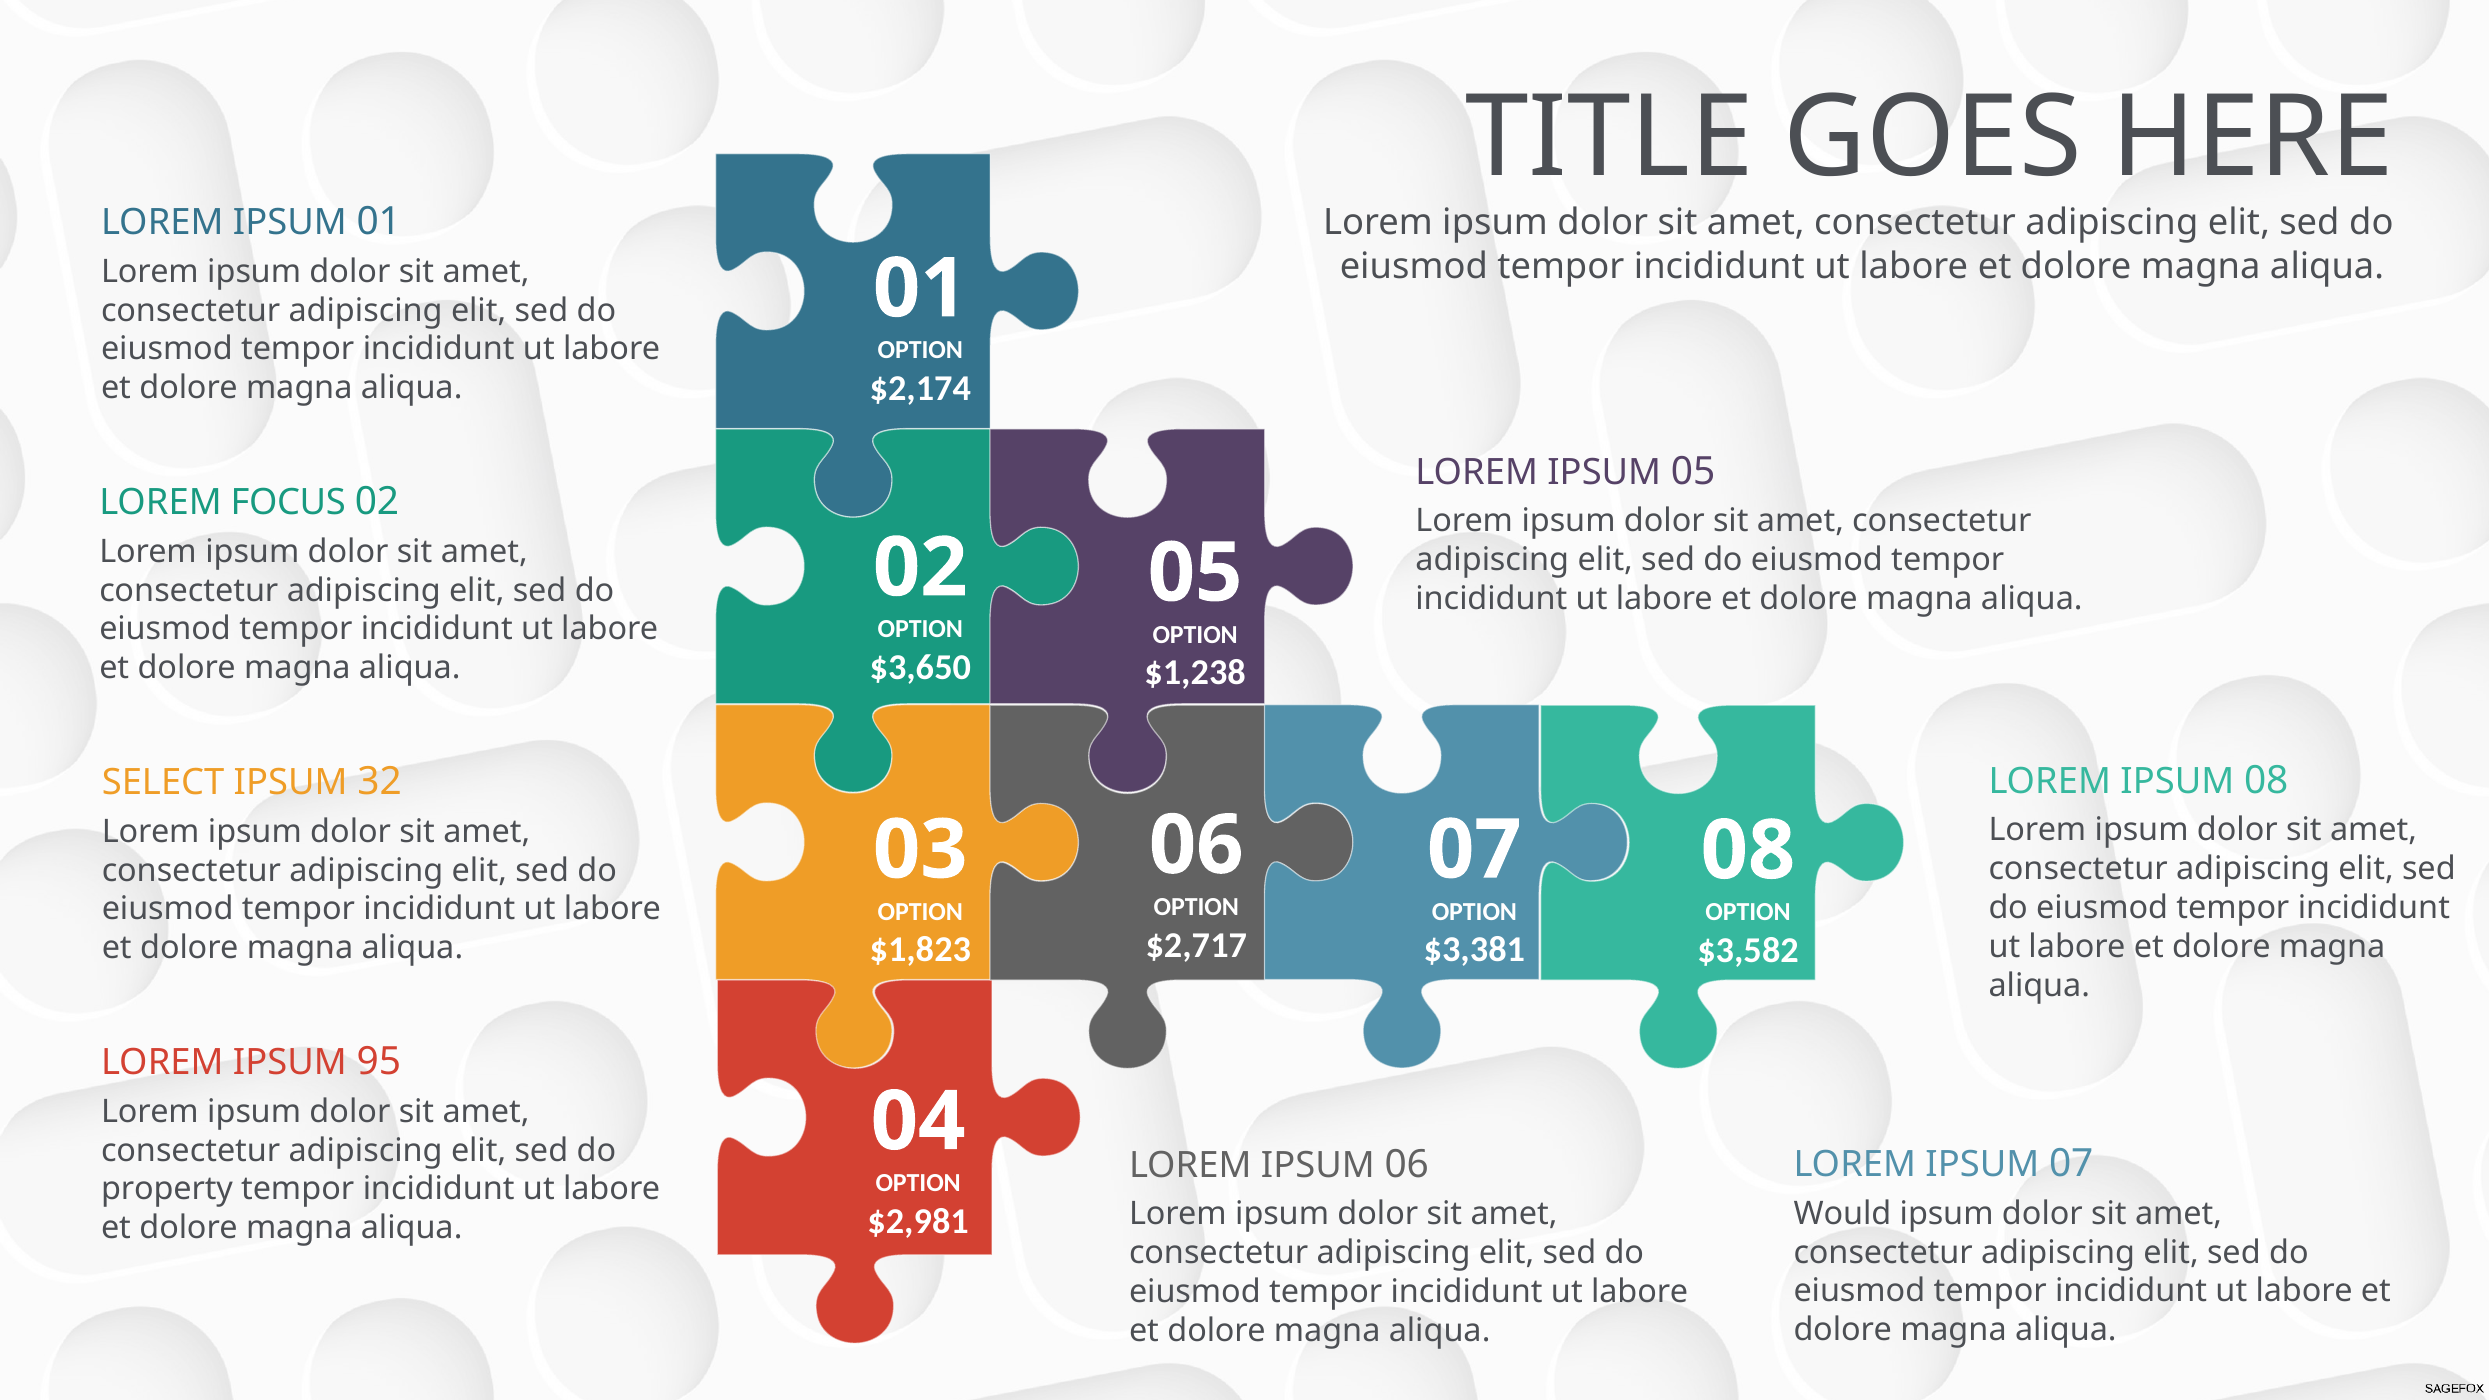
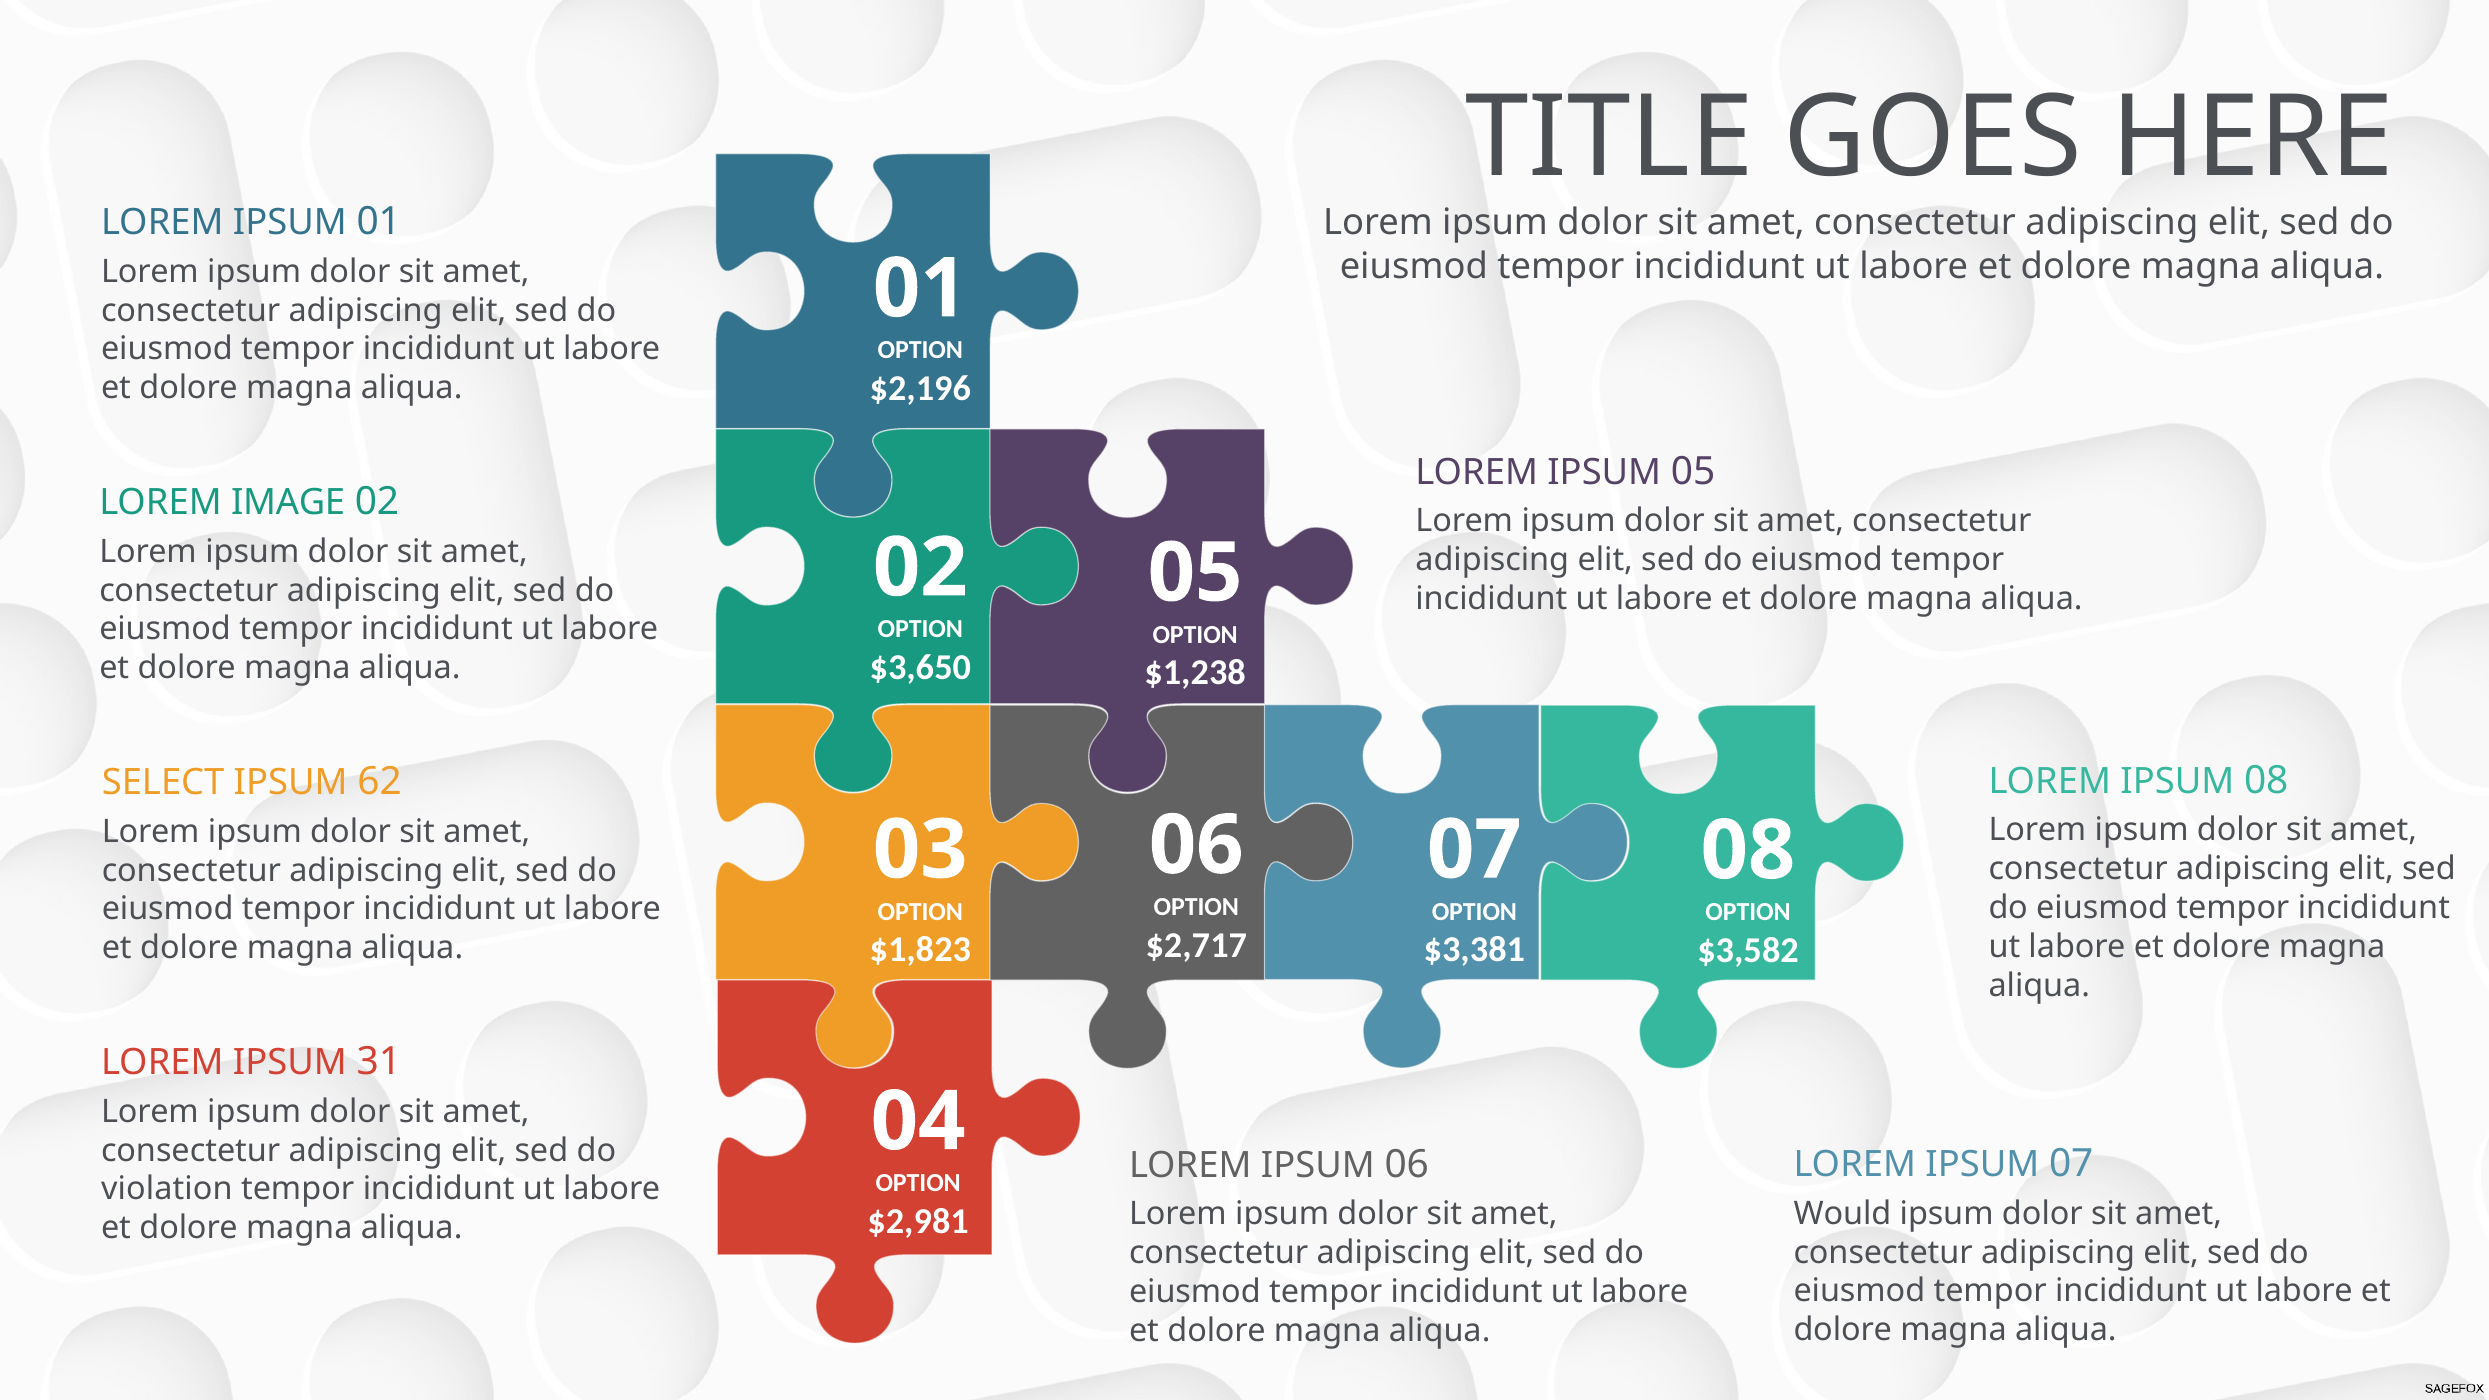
$2,174: $2,174 -> $2,196
FOCUS: FOCUS -> IMAGE
32: 32 -> 62
95: 95 -> 31
property: property -> violation
